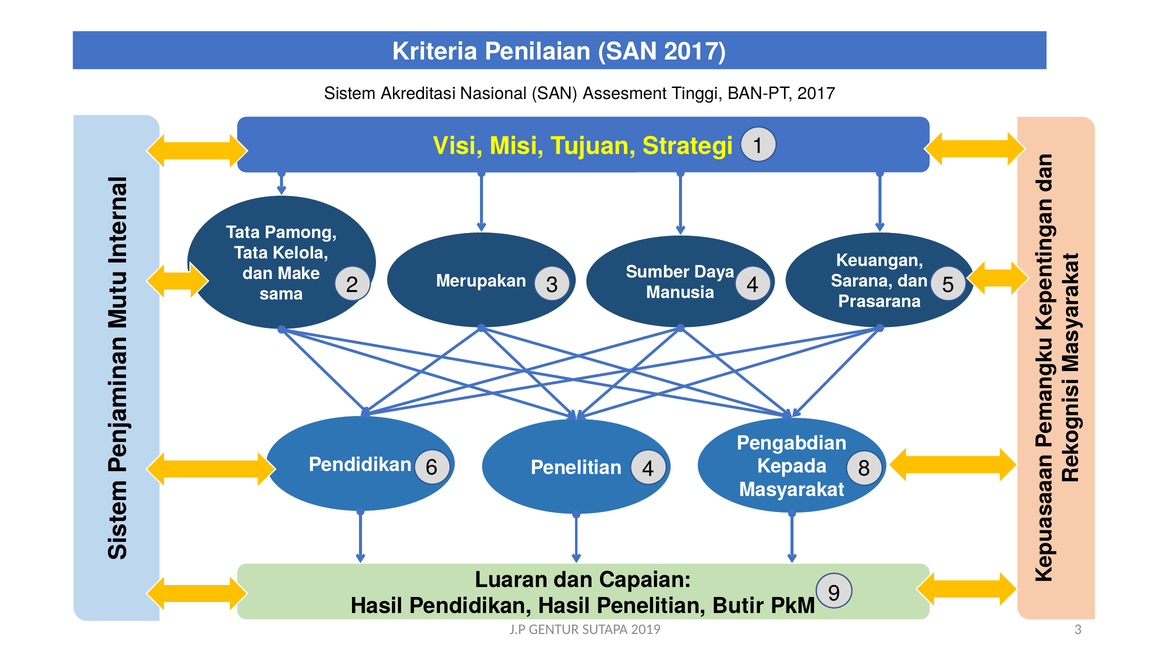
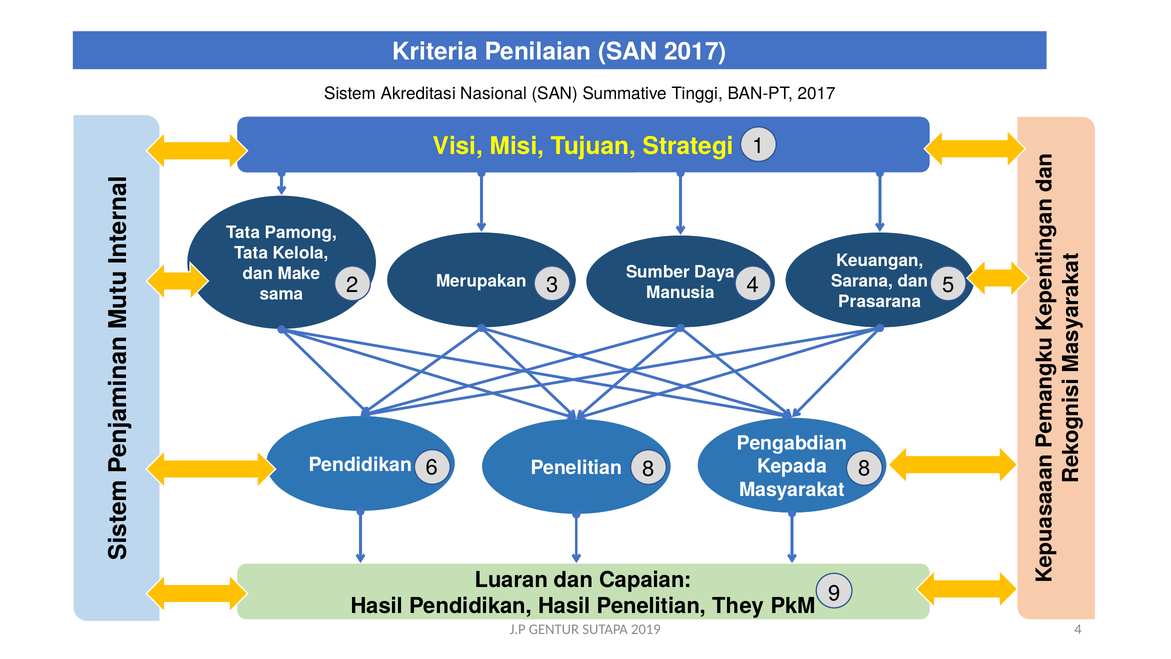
Assesment: Assesment -> Summative
6 4: 4 -> 8
Butir: Butir -> They
2019 3: 3 -> 4
